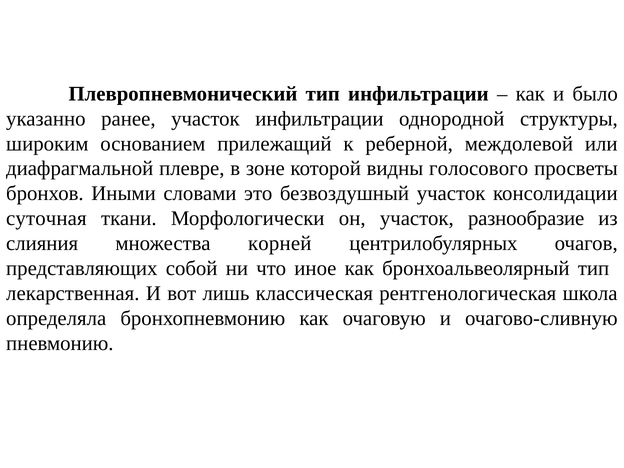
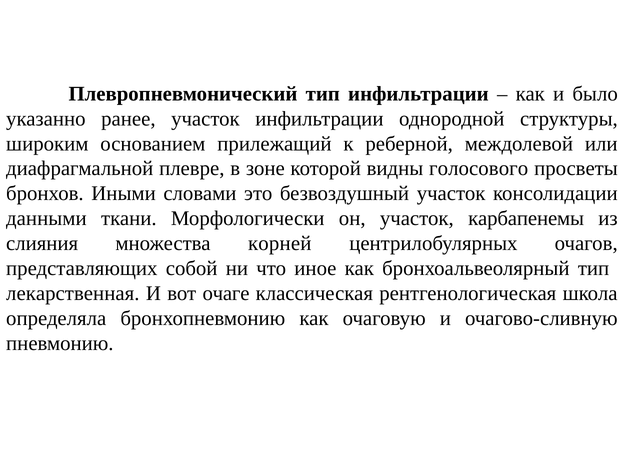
суточная: суточная -> данными
разнообразие: разнообразие -> карбапенемы
лишь: лишь -> очаге
